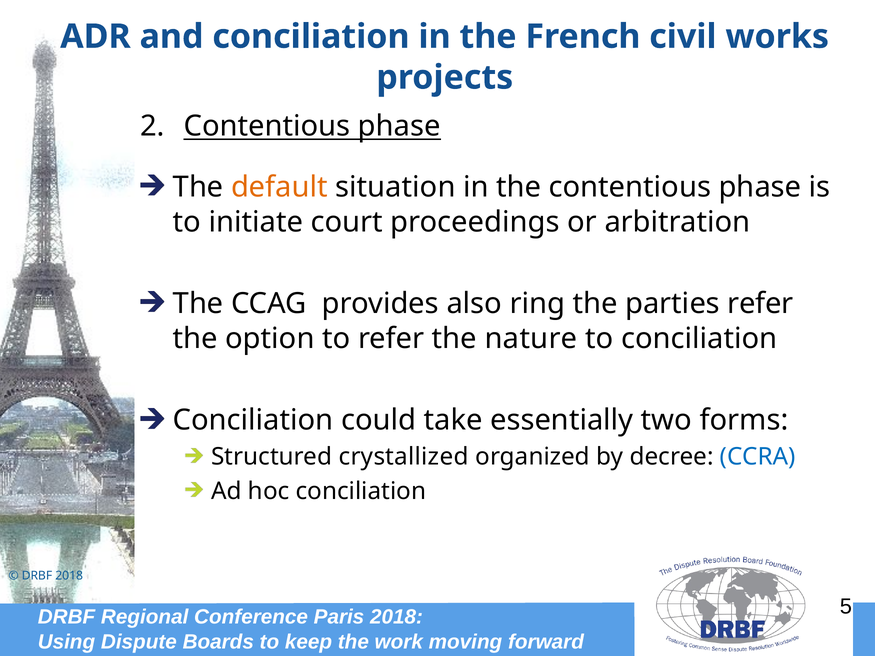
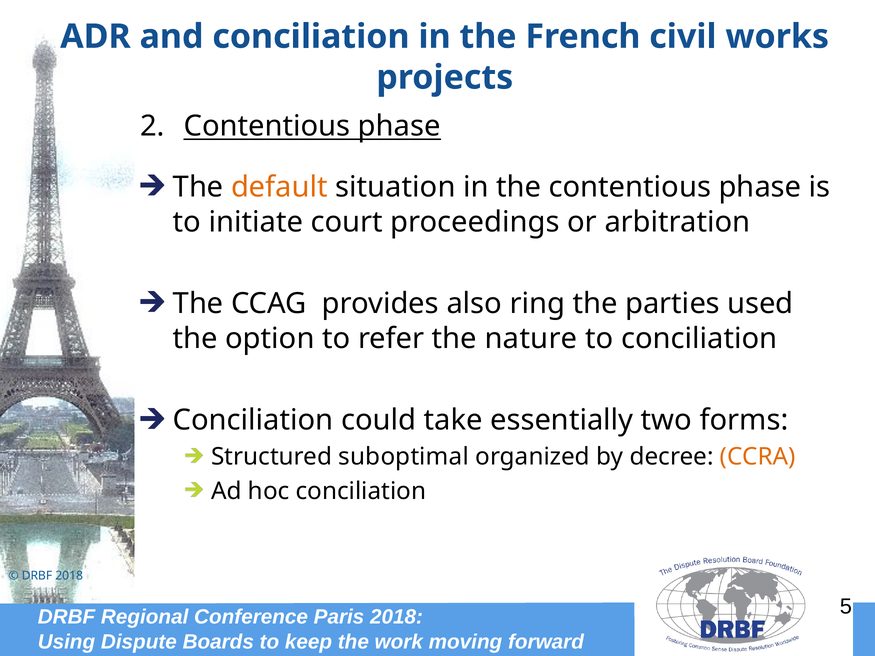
parties refer: refer -> used
crystallized: crystallized -> suboptimal
CCRA colour: blue -> orange
